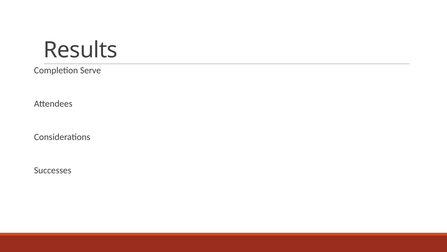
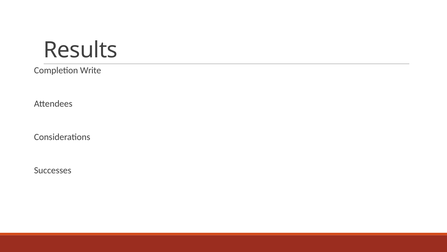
Serve: Serve -> Write
